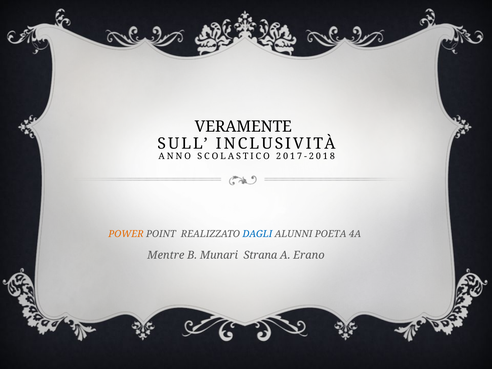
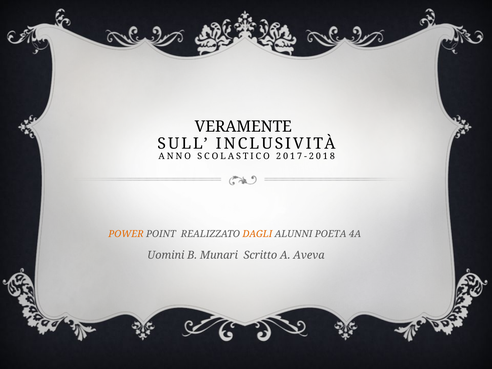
DAGLI colour: blue -> orange
Mentre: Mentre -> Uomini
Strana: Strana -> Scritto
Erano: Erano -> Aveva
